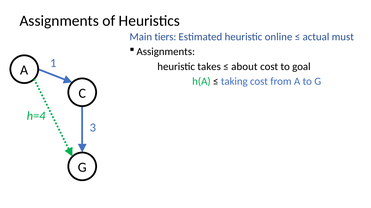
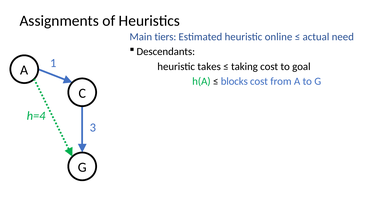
must: must -> need
Assignments at (166, 52): Assignments -> Descendants
about: about -> taking
taking: taking -> blocks
